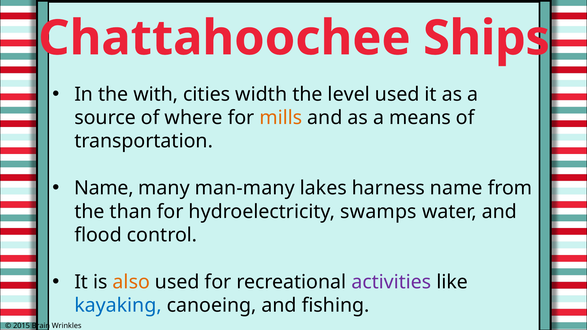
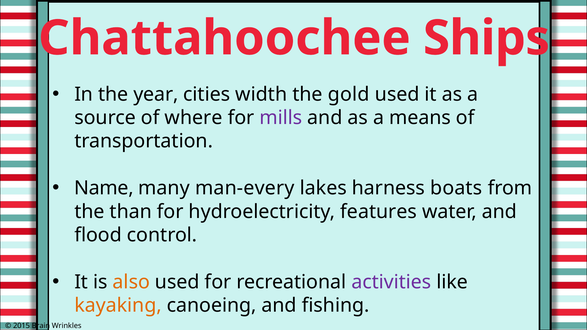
with: with -> year
level: level -> gold
mills colour: orange -> purple
man-many: man-many -> man-every
harness name: name -> boats
swamps: swamps -> features
kayaking colour: blue -> orange
